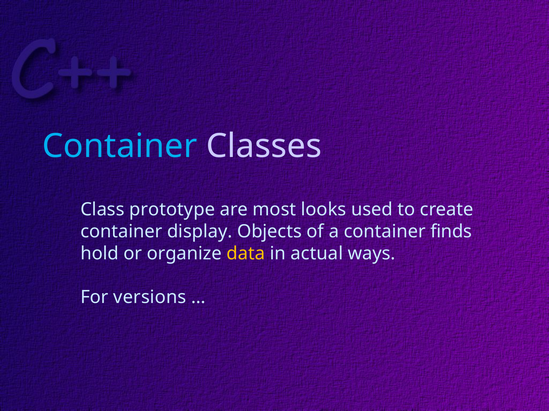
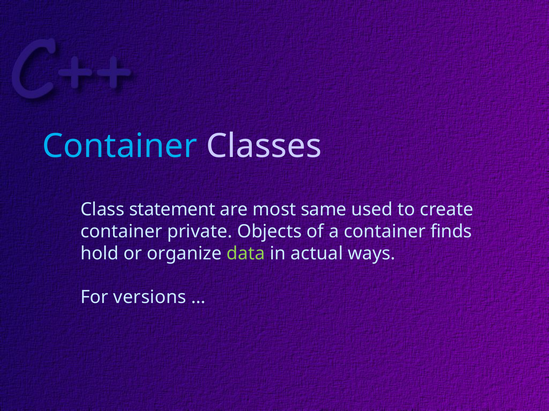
prototype: prototype -> statement
looks: looks -> same
display: display -> private
data colour: yellow -> light green
